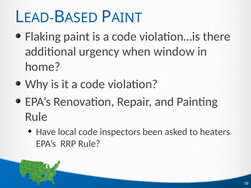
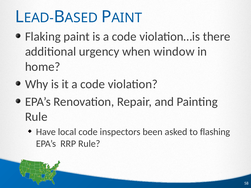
heaters: heaters -> flashing
